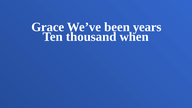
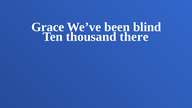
years: years -> blind
when: when -> there
